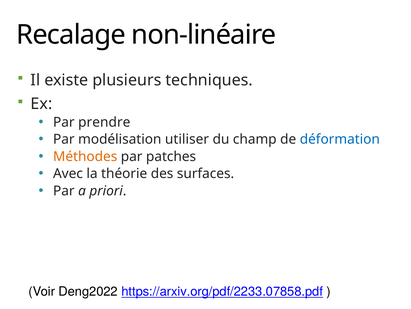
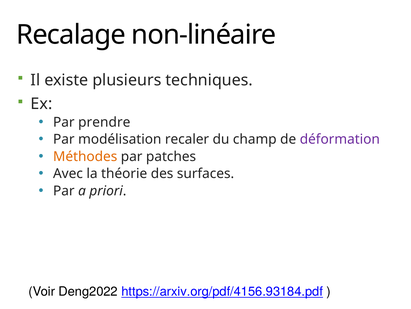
utiliser: utiliser -> recaler
déformation colour: blue -> purple
https://arxiv.org/pdf/2233.07858.pdf: https://arxiv.org/pdf/2233.07858.pdf -> https://arxiv.org/pdf/4156.93184.pdf
